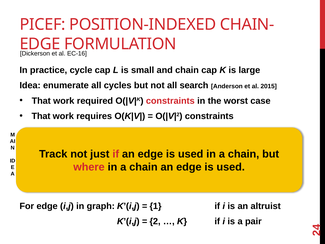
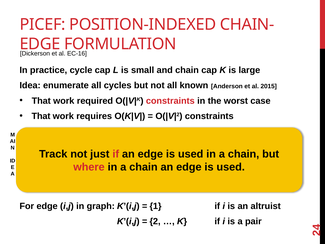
search: search -> known
